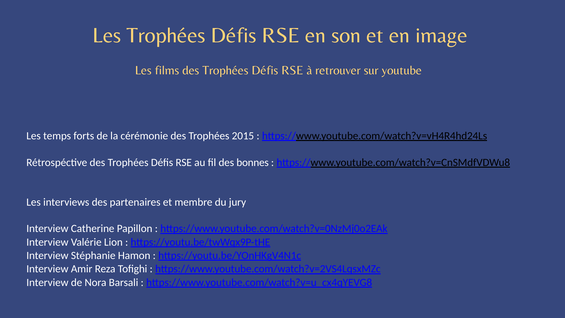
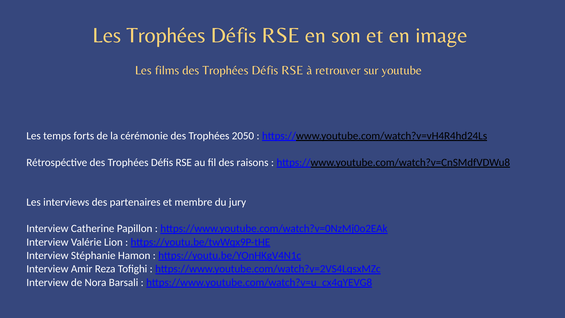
2015: 2015 -> 2050
bonnes: bonnes -> raisons
